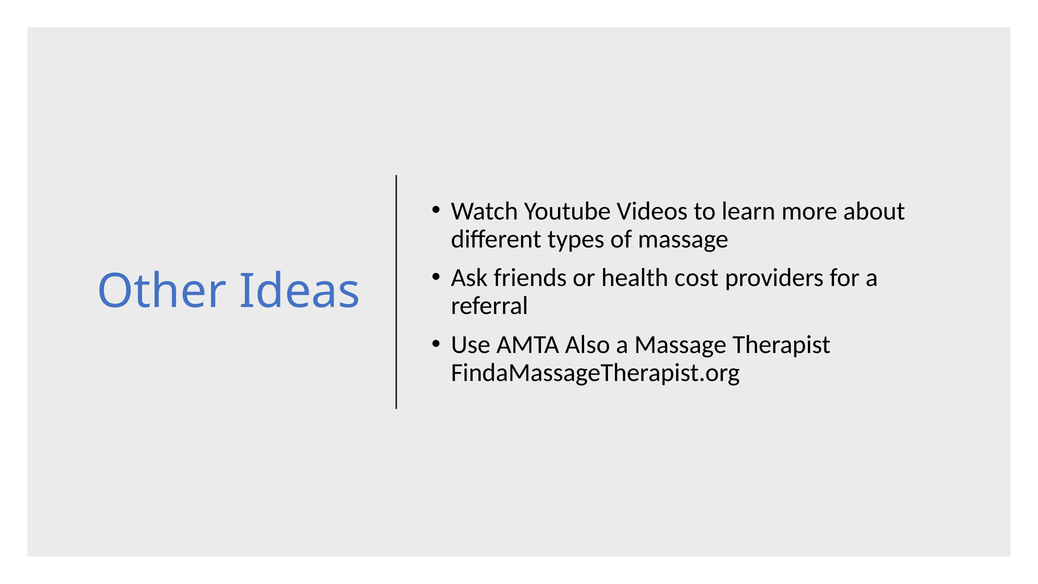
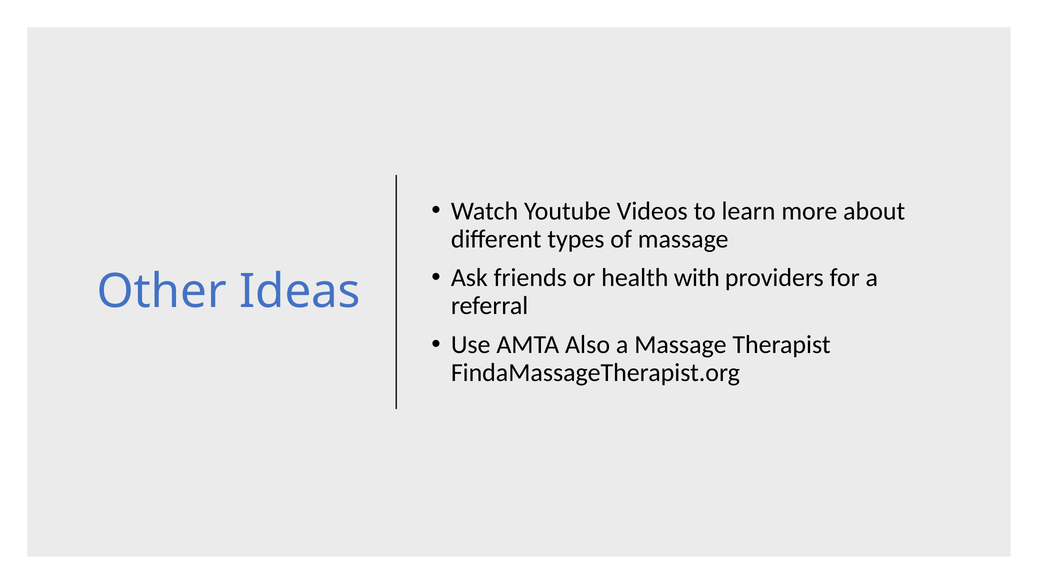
cost: cost -> with
